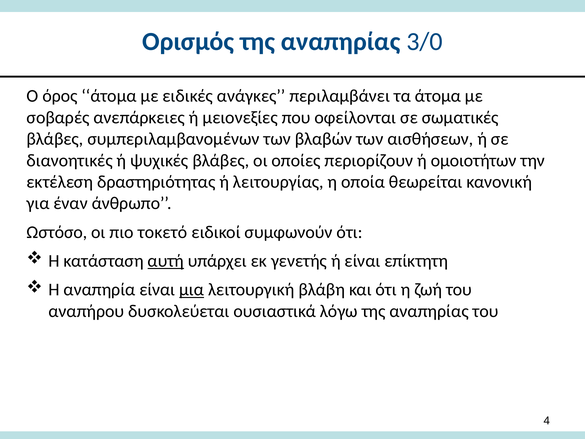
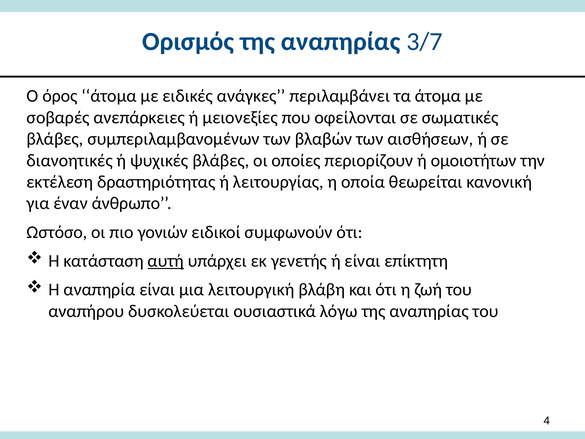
3/0: 3/0 -> 3/7
τοκετό: τοκετό -> γονιών
μια underline: present -> none
